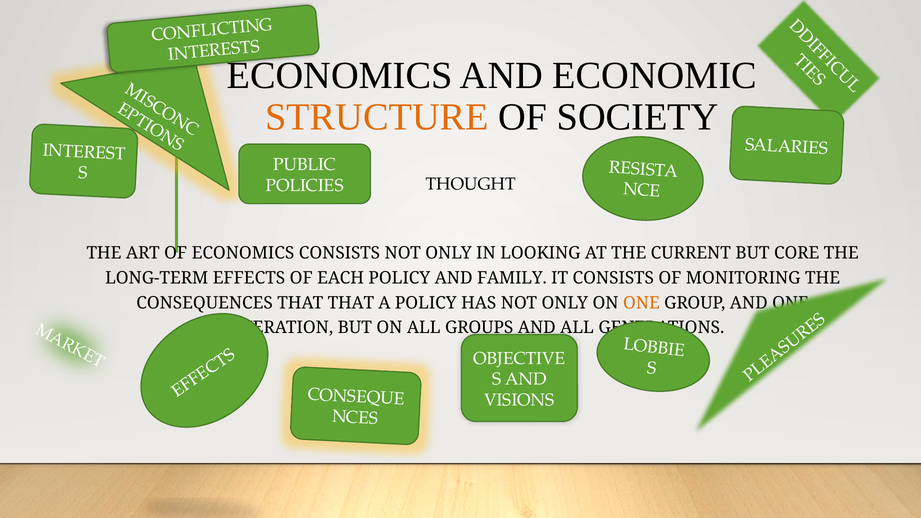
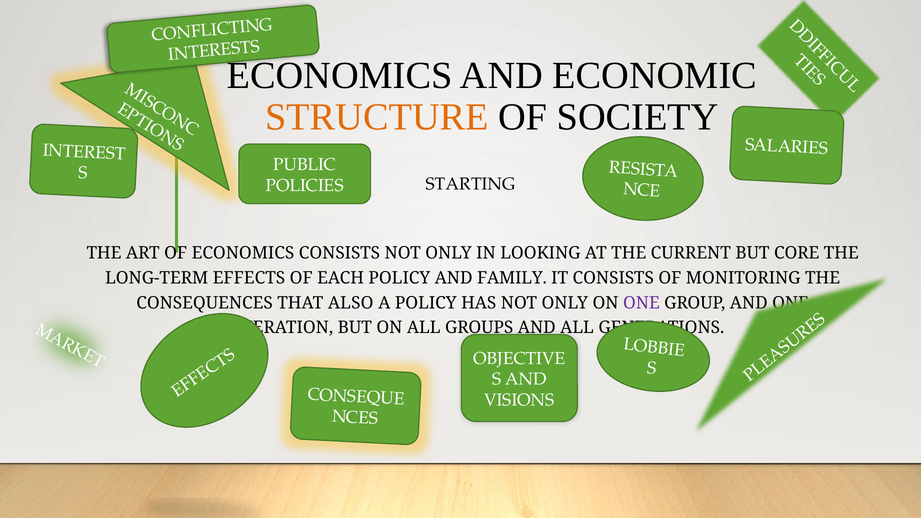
THOUGHT: THOUGHT -> STARTING
THAT THAT: THAT -> ALSO
ONE at (641, 303) colour: orange -> purple
